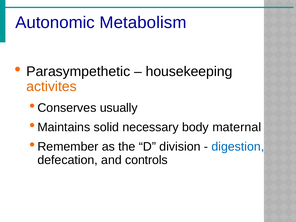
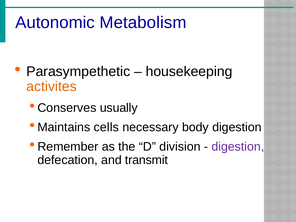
solid: solid -> cells
body maternal: maternal -> digestion
digestion at (238, 147) colour: blue -> purple
controls: controls -> transmit
